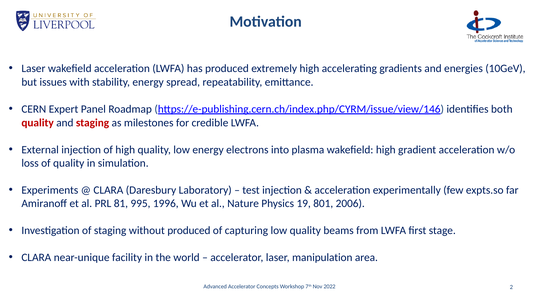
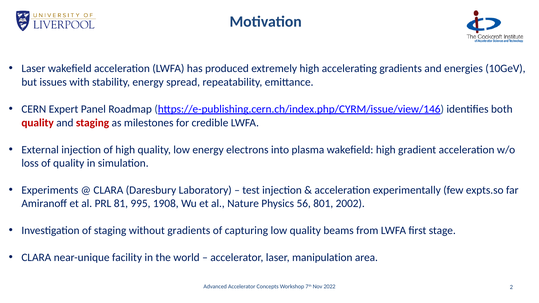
1996: 1996 -> 1908
19: 19 -> 56
2006: 2006 -> 2002
without produced: produced -> gradients
